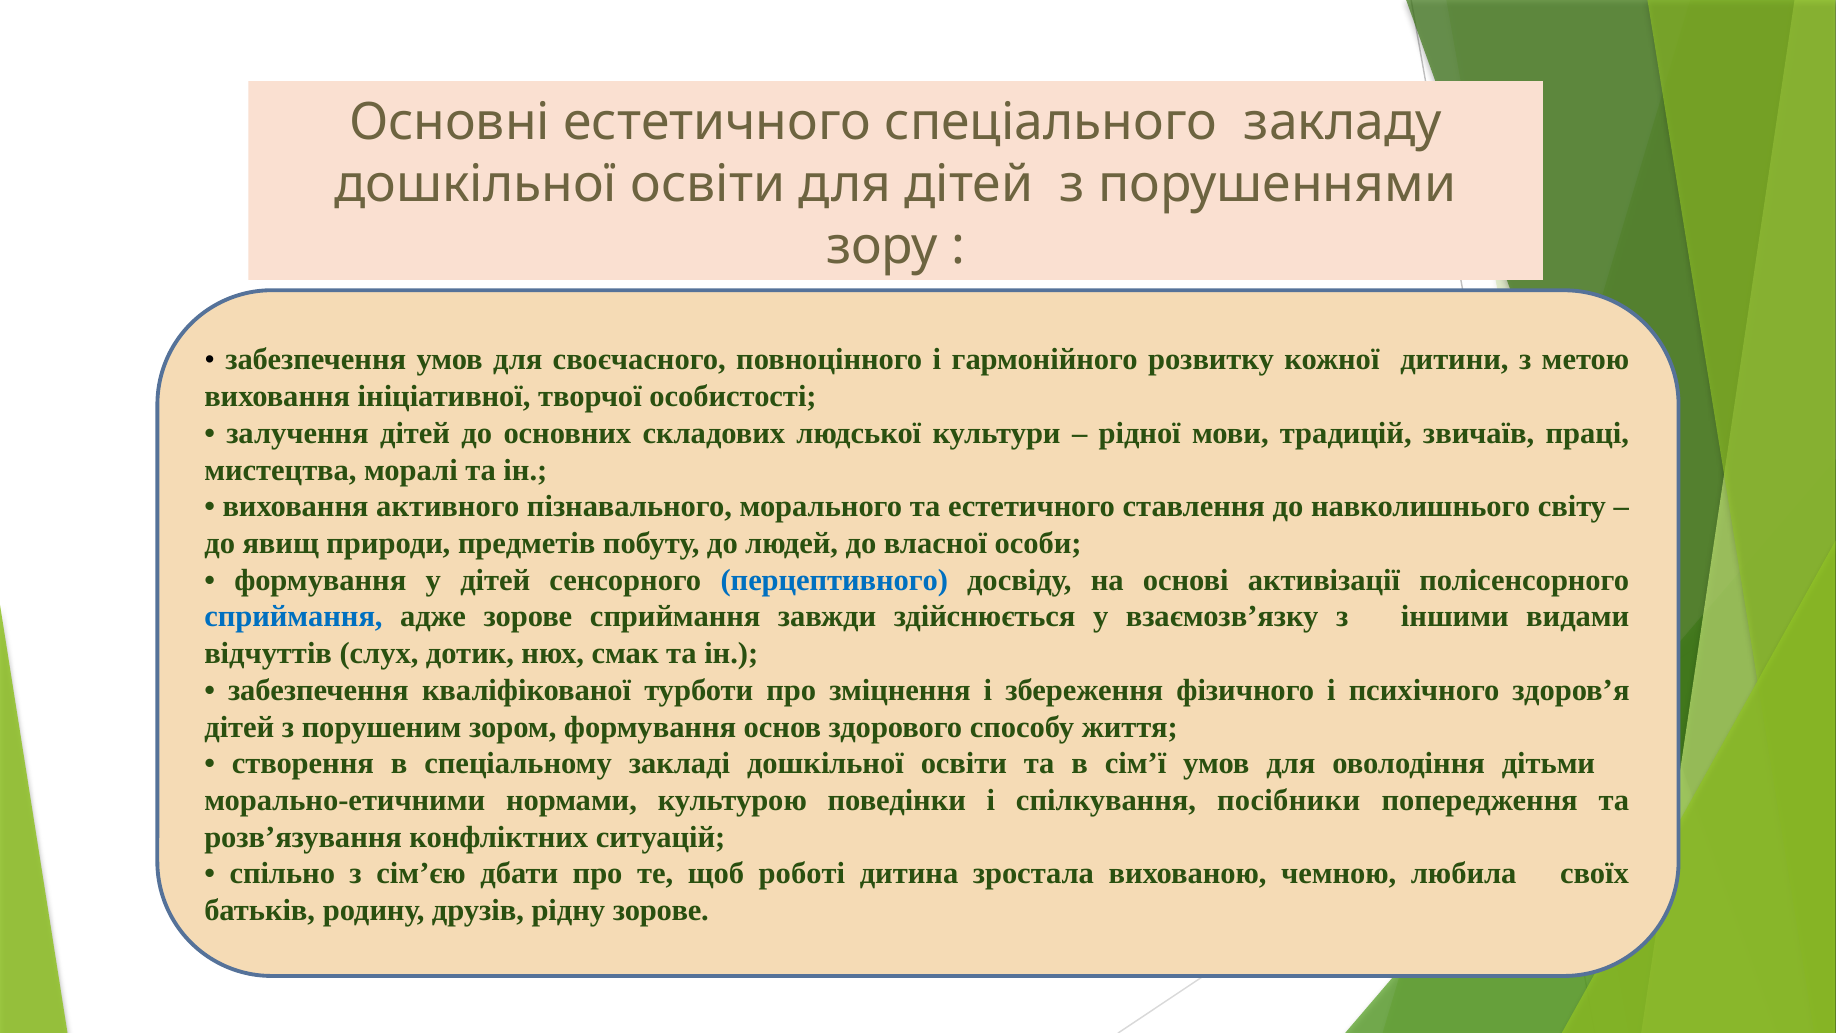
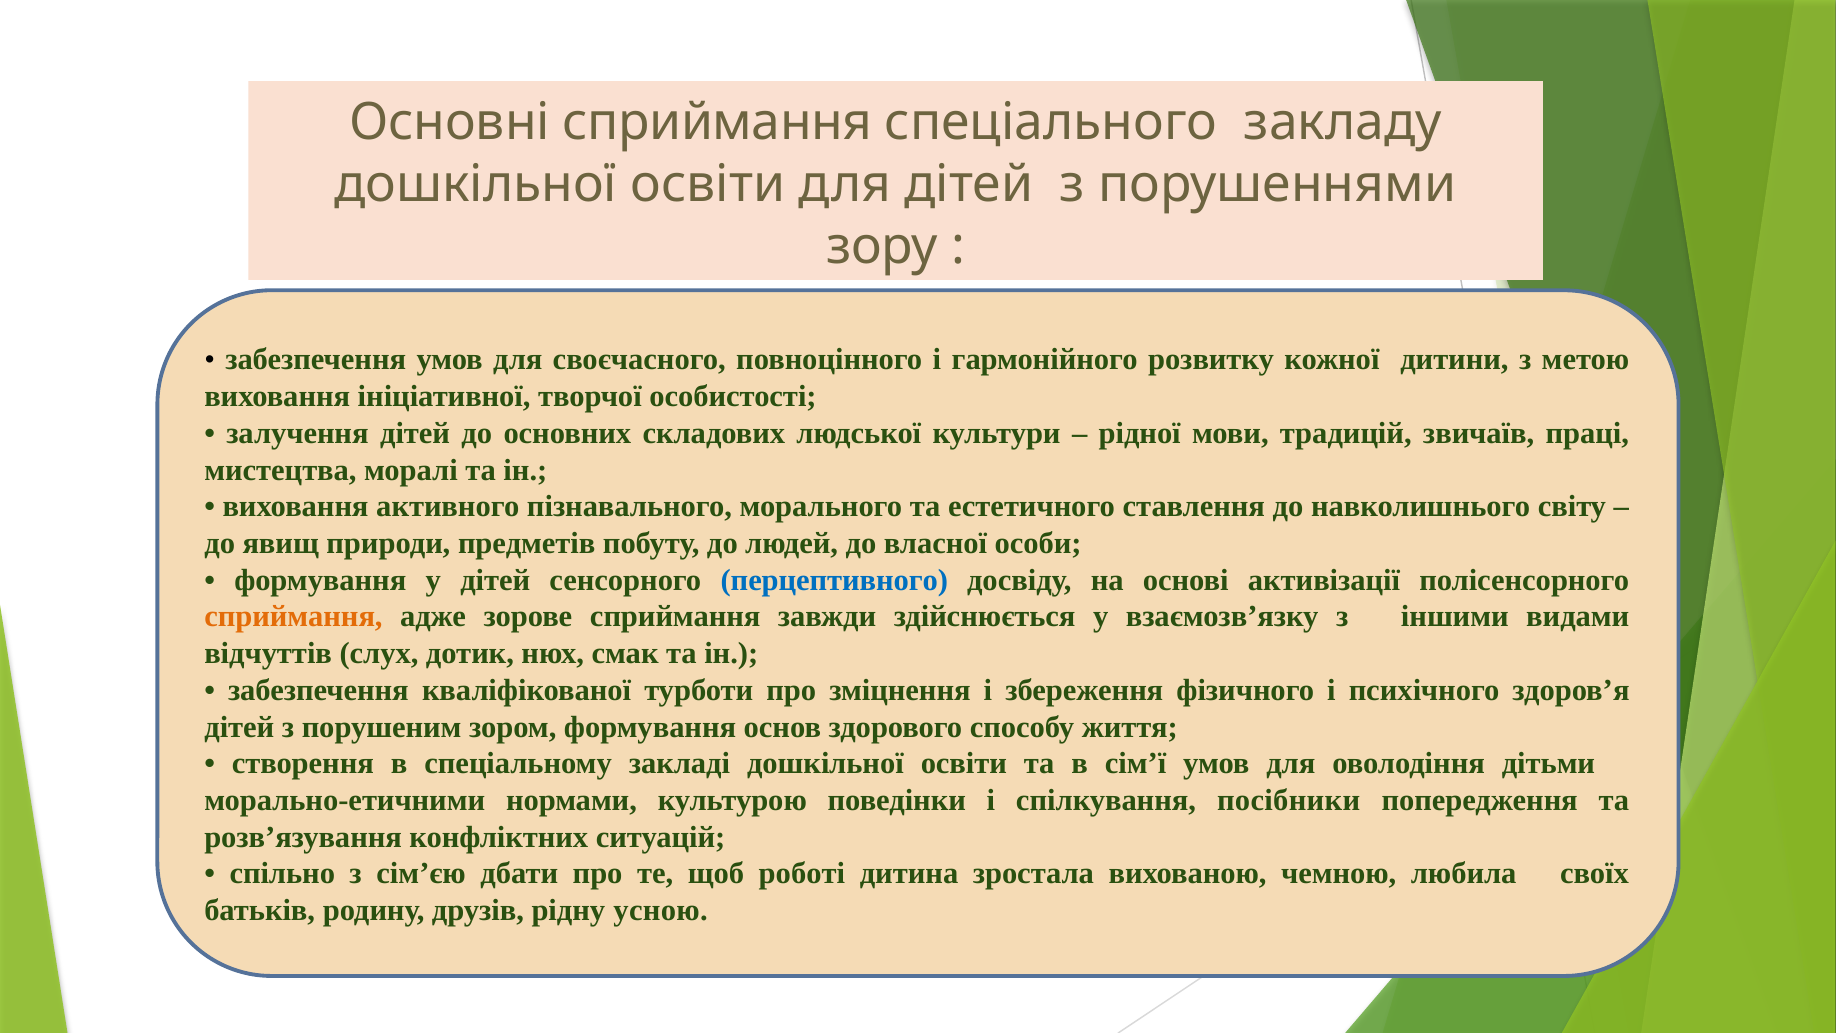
Основні естетичного: естетичного -> сприймання
сприймання at (294, 617) colour: blue -> orange
рідну зорове: зорове -> усною
